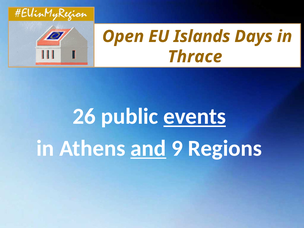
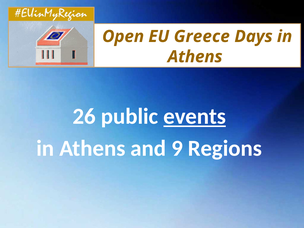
Islands: Islands -> Greece
Thrace at (195, 57): Thrace -> Athens
and underline: present -> none
